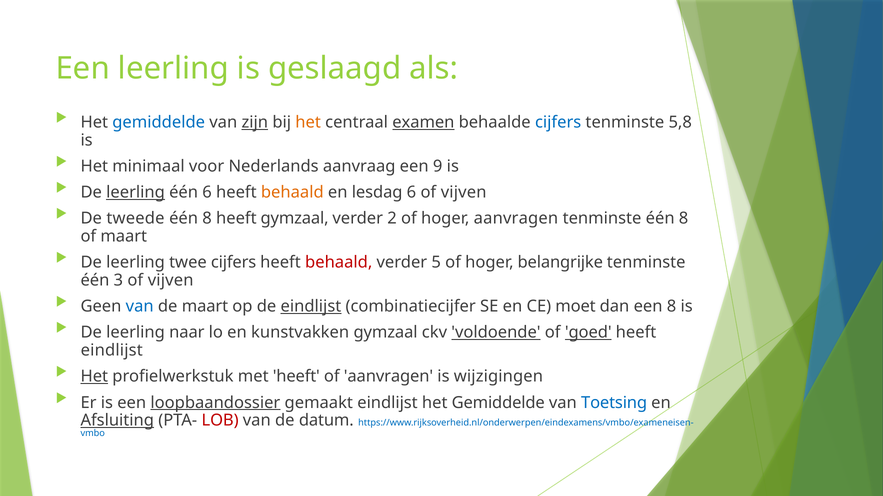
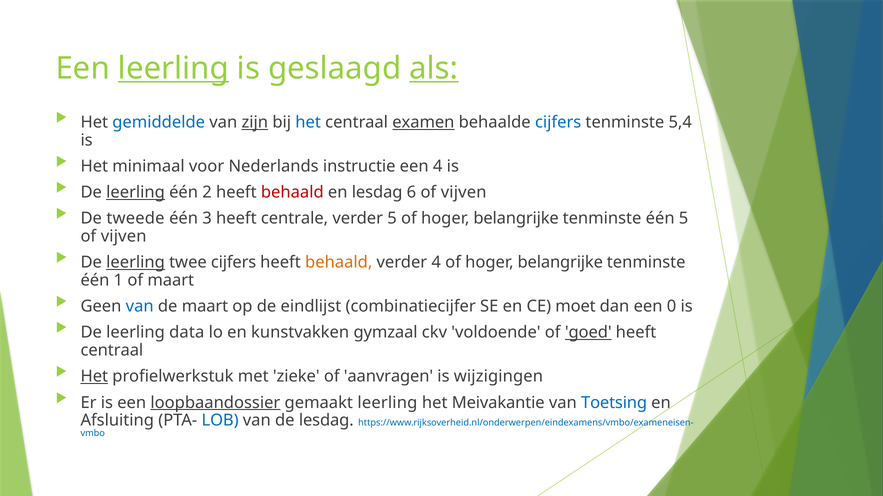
leerling at (173, 68) underline: none -> present
als underline: none -> present
het at (308, 122) colour: orange -> blue
5,8: 5,8 -> 5,4
aanvraag: aanvraag -> instructie
een 9: 9 -> 4
één 6: 6 -> 2
behaald at (292, 193) colour: orange -> red
8 at (207, 219): 8 -> 3
heeft gymzaal: gymzaal -> centrale
verder 2: 2 -> 5
aanvragen at (516, 219): aanvragen -> belangrijke
tenminste één 8: 8 -> 5
maart at (124, 237): maart -> vijven
leerling at (136, 263) underline: none -> present
behaald at (339, 263) colour: red -> orange
verder 5: 5 -> 4
3: 3 -> 1
vijven at (171, 281): vijven -> maart
eindlijst at (311, 307) underline: present -> none
een 8: 8 -> 0
naar: naar -> data
voldoende underline: present -> none
eindlijst at (112, 351): eindlijst -> centraal
met heeft: heeft -> zieke
gemaakt eindlijst: eindlijst -> leerling
Gemiddelde at (498, 403): Gemiddelde -> Meivakantie
Afsluiting underline: present -> none
LOB colour: red -> blue
de datum: datum -> lesdag
